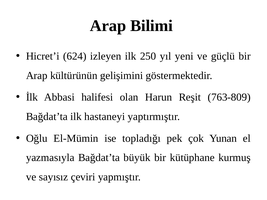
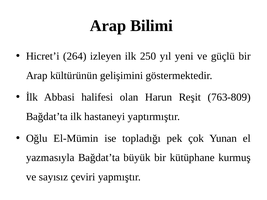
624: 624 -> 264
